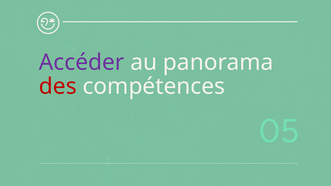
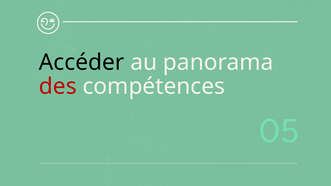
Accéder colour: purple -> black
